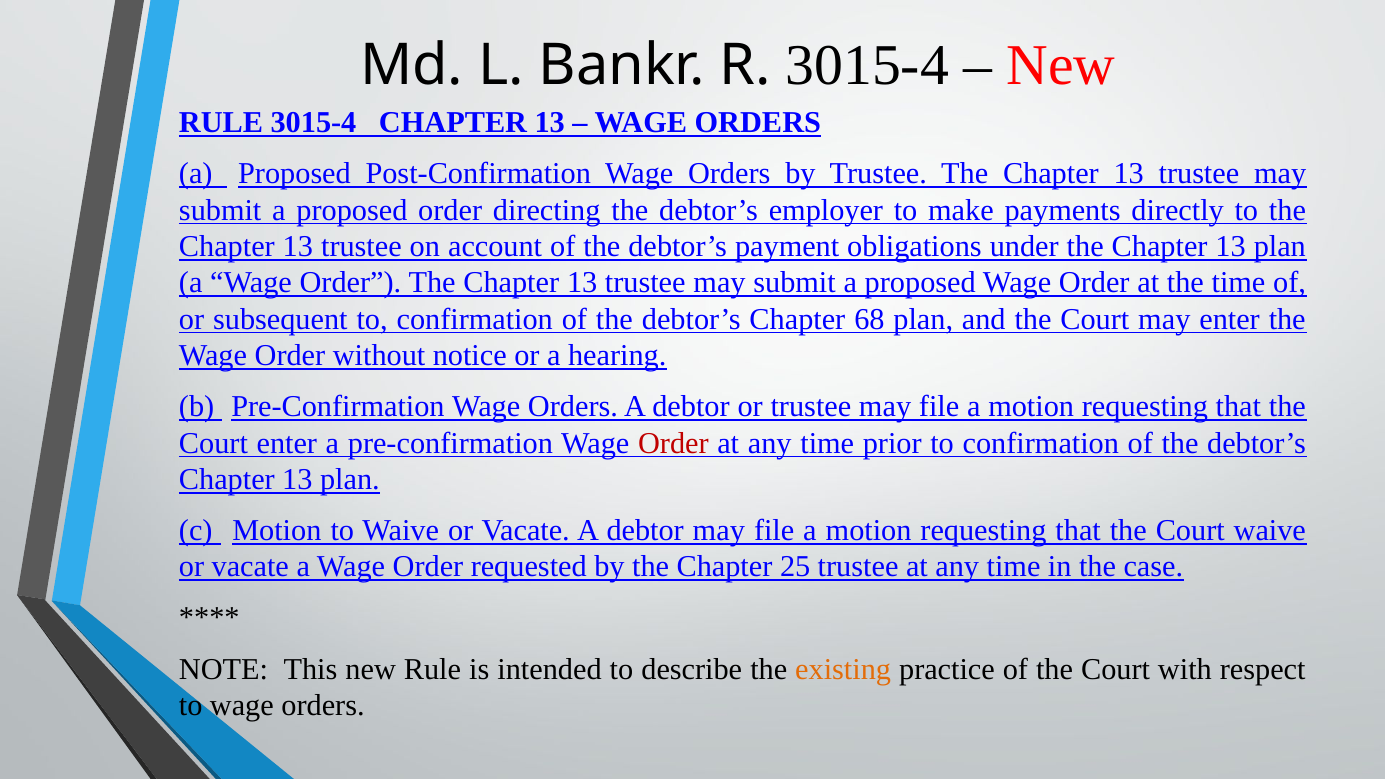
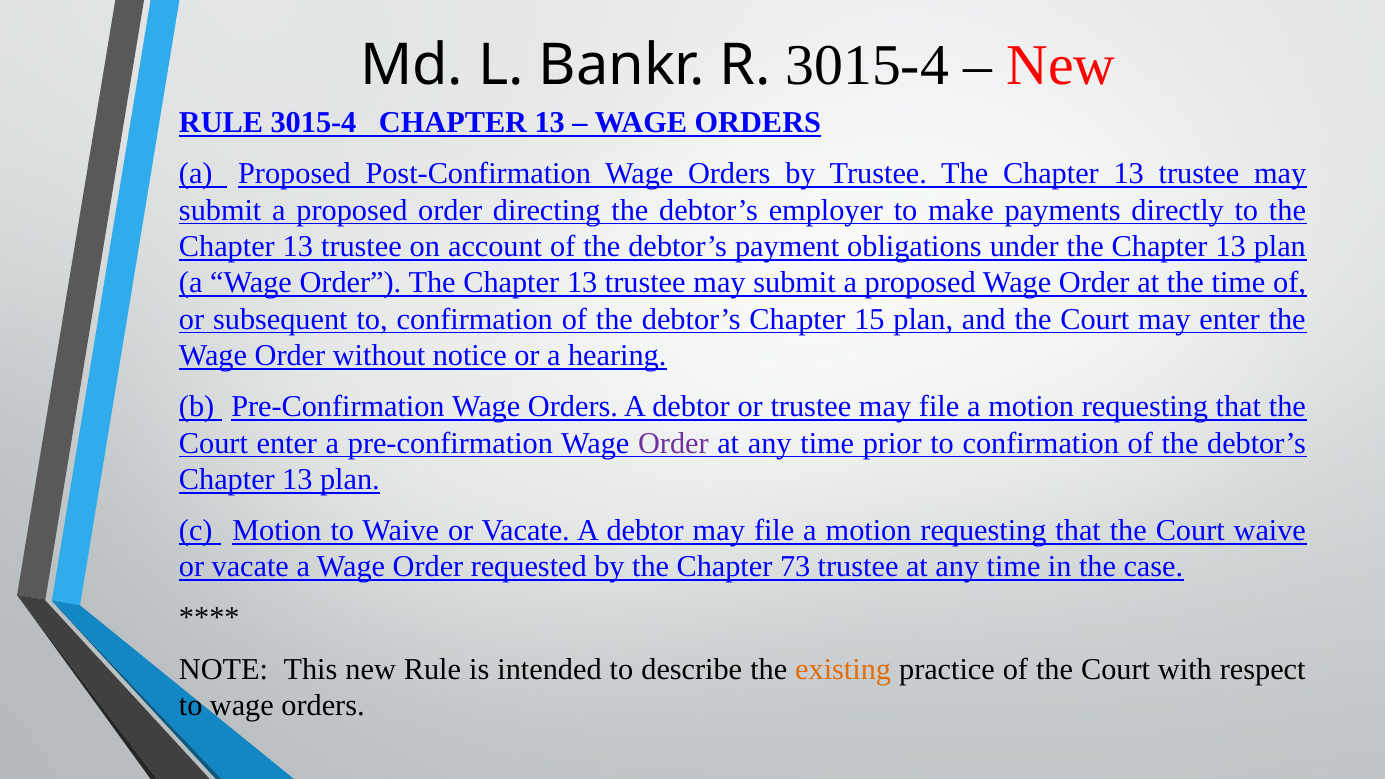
68: 68 -> 15
Order at (673, 443) colour: red -> purple
25: 25 -> 73
